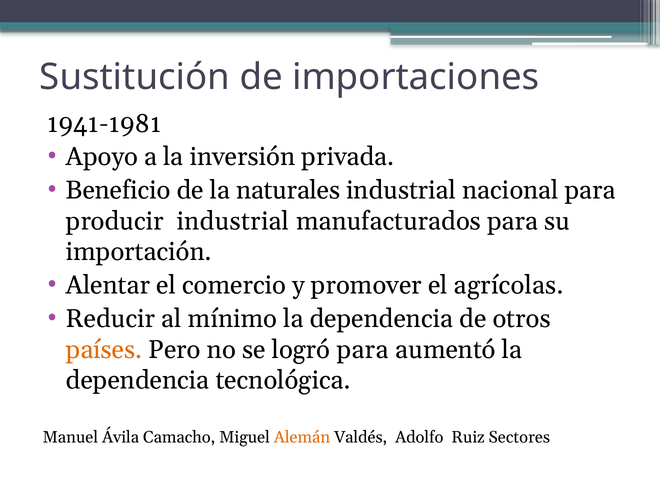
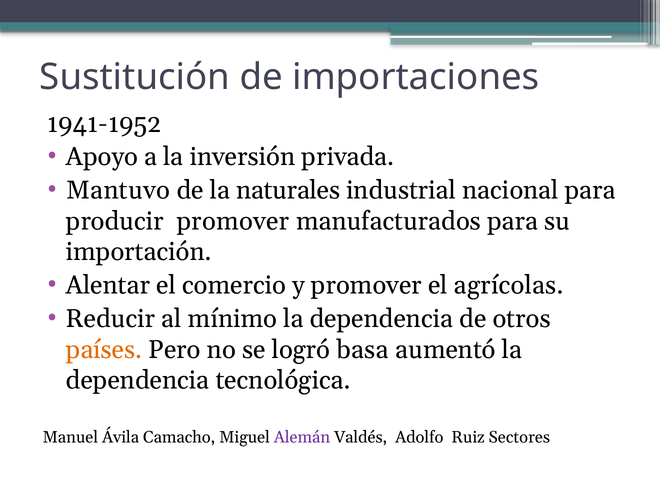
1941-1981: 1941-1981 -> 1941-1952
Beneficio: Beneficio -> Mantuvo
producir industrial: industrial -> promover
logró para: para -> basa
Alemán colour: orange -> purple
